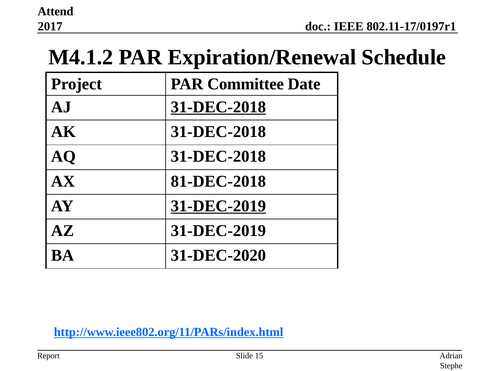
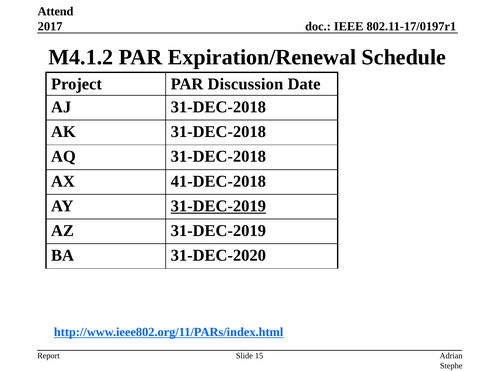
Committee: Committee -> Discussion
31-DEC-2018 at (218, 107) underline: present -> none
81-DEC-2018: 81-DEC-2018 -> 41-DEC-2018
